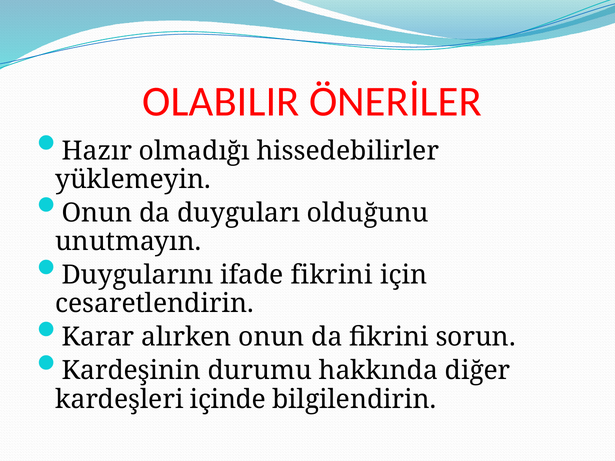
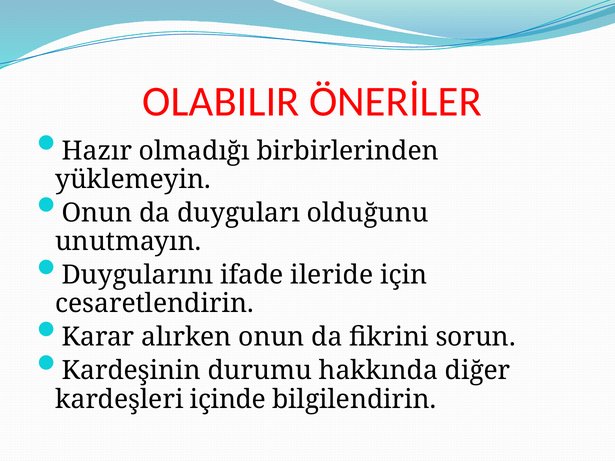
hissedebilirler: hissedebilirler -> birbirlerinden
ifade fikrini: fikrini -> ileride
